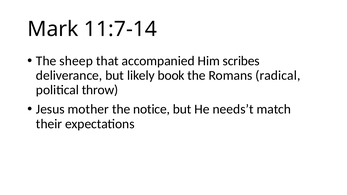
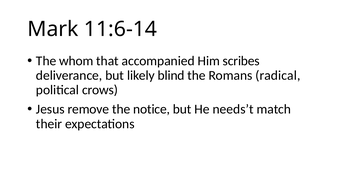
11:7-14: 11:7-14 -> 11:6-14
sheep: sheep -> whom
book: book -> blind
throw: throw -> crows
mother: mother -> remove
